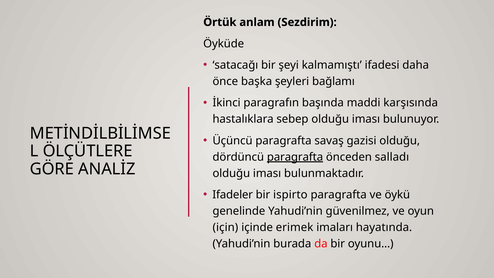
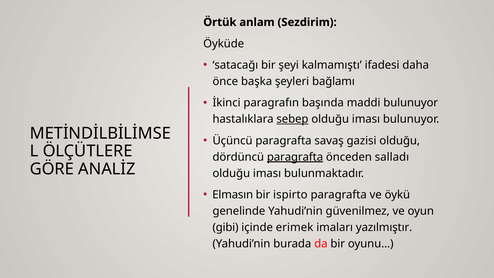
maddi karşısında: karşısında -> bulunuyor
sebep underline: none -> present
Ifadeler: Ifadeler -> Elmasın
için: için -> gibi
hayatında: hayatında -> yazılmıştır
